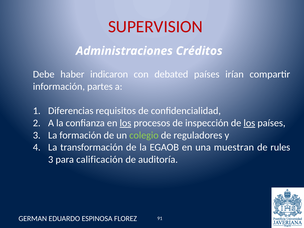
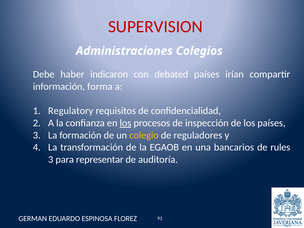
Créditos: Créditos -> Colegios
partes: partes -> forma
Diferencias: Diferencias -> Regulatory
los at (249, 123) underline: present -> none
colegio colour: light green -> yellow
muestran: muestran -> bancarios
calificación: calificación -> representar
